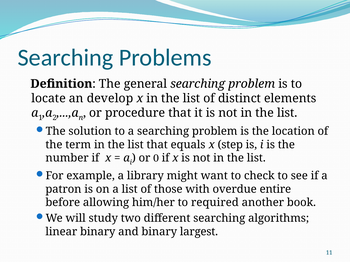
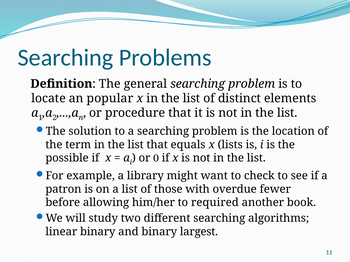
develop: develop -> popular
step: step -> lists
number: number -> possible
entire: entire -> fewer
